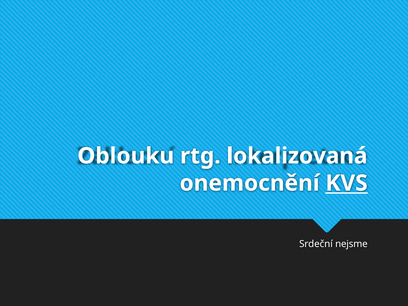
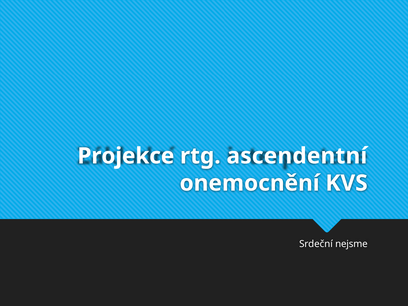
Oblouku: Oblouku -> Projekce
lokalizovaná: lokalizovaná -> ascendentní
KVS underline: present -> none
